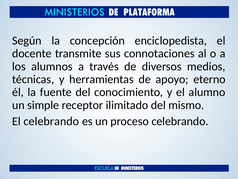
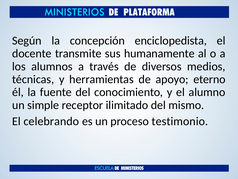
connotaciones: connotaciones -> humanamente
proceso celebrando: celebrando -> testimonio
